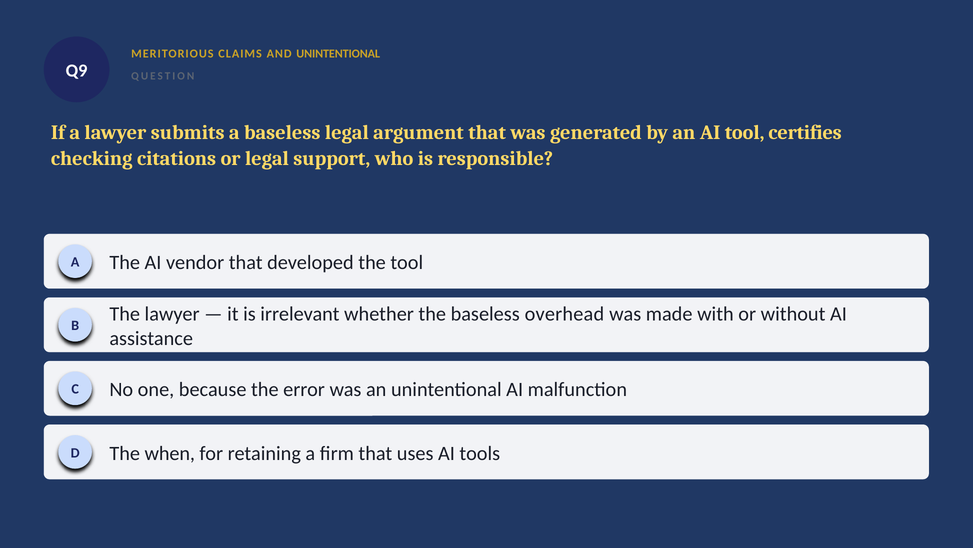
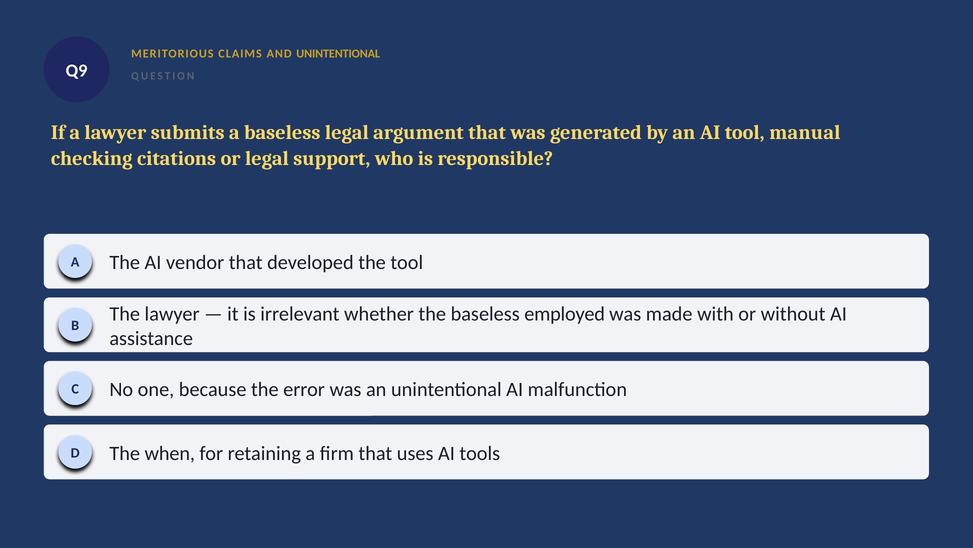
certifies: certifies -> manual
overhead: overhead -> employed
